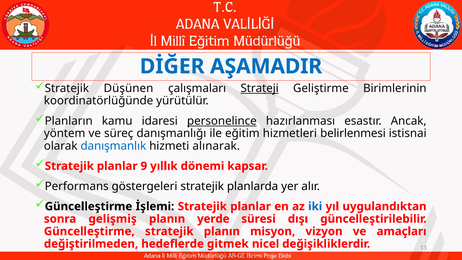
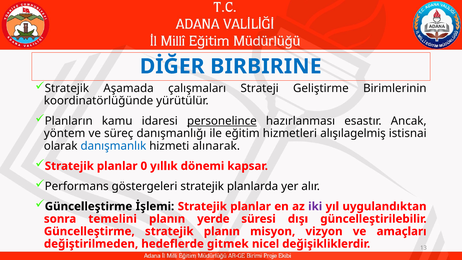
AŞAMADIR: AŞAMADIR -> BIRBIRINE
Düşünen: Düşünen -> Aşamada
Strateji underline: present -> none
belirlenmesi: belirlenmesi -> alışılagelmiş
9: 9 -> 0
iki colour: blue -> purple
gelişmiş: gelişmiş -> temelini
